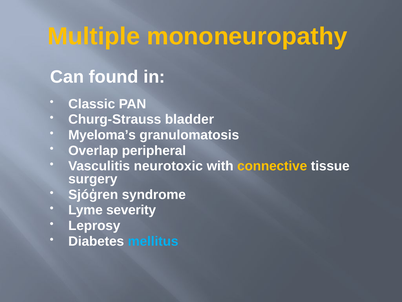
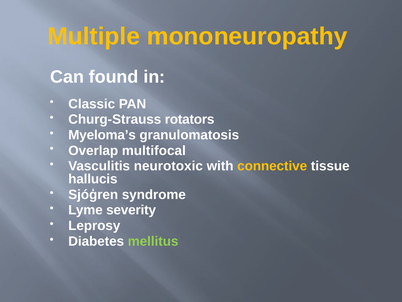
bladder: bladder -> rotators
peripheral: peripheral -> multifocal
surgery: surgery -> hallucis
mellitus colour: light blue -> light green
